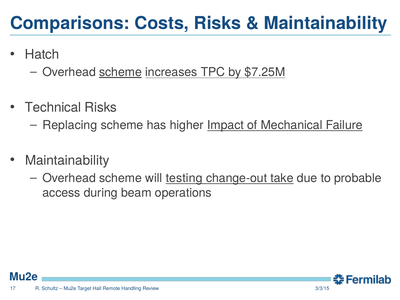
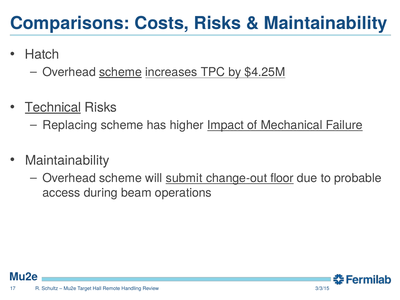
$7.25M: $7.25M -> $4.25M
Technical underline: none -> present
testing: testing -> submit
take: take -> floor
